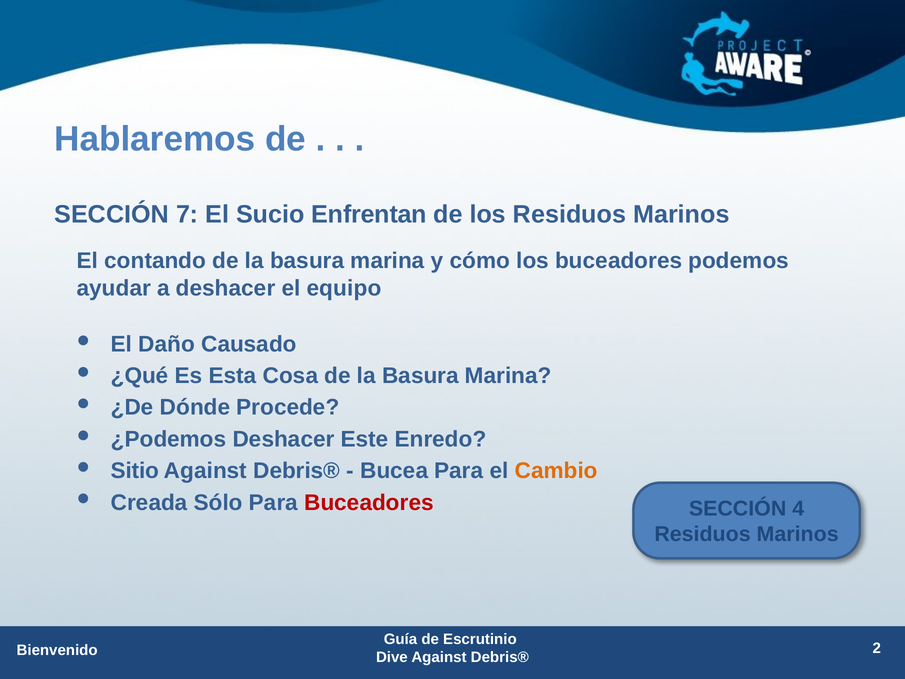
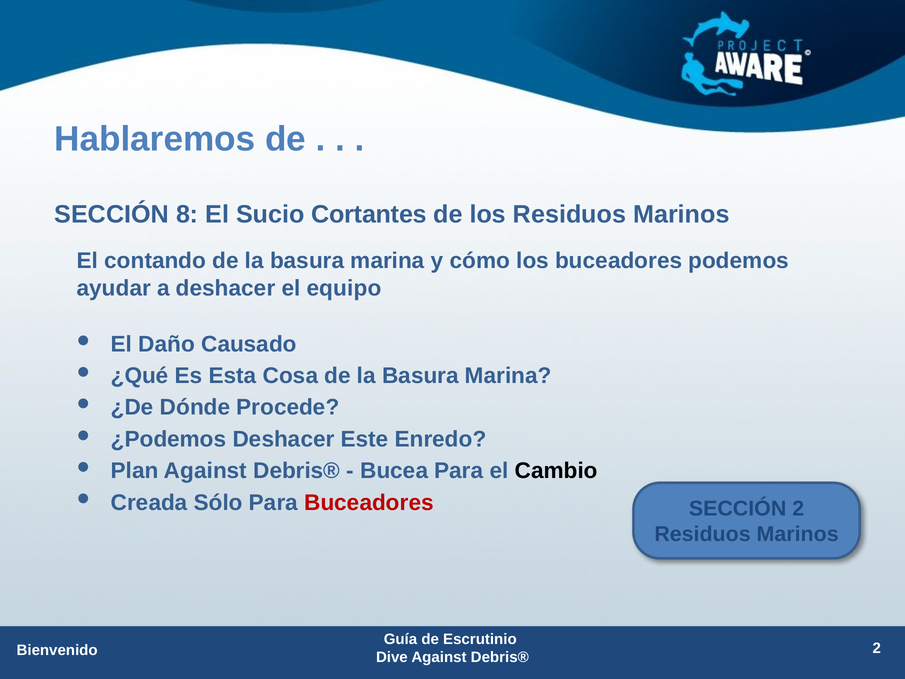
7: 7 -> 8
Enfrentan: Enfrentan -> Cortantes
Sitio: Sitio -> Plan
Cambio colour: orange -> black
SECCIÓN 4: 4 -> 2
